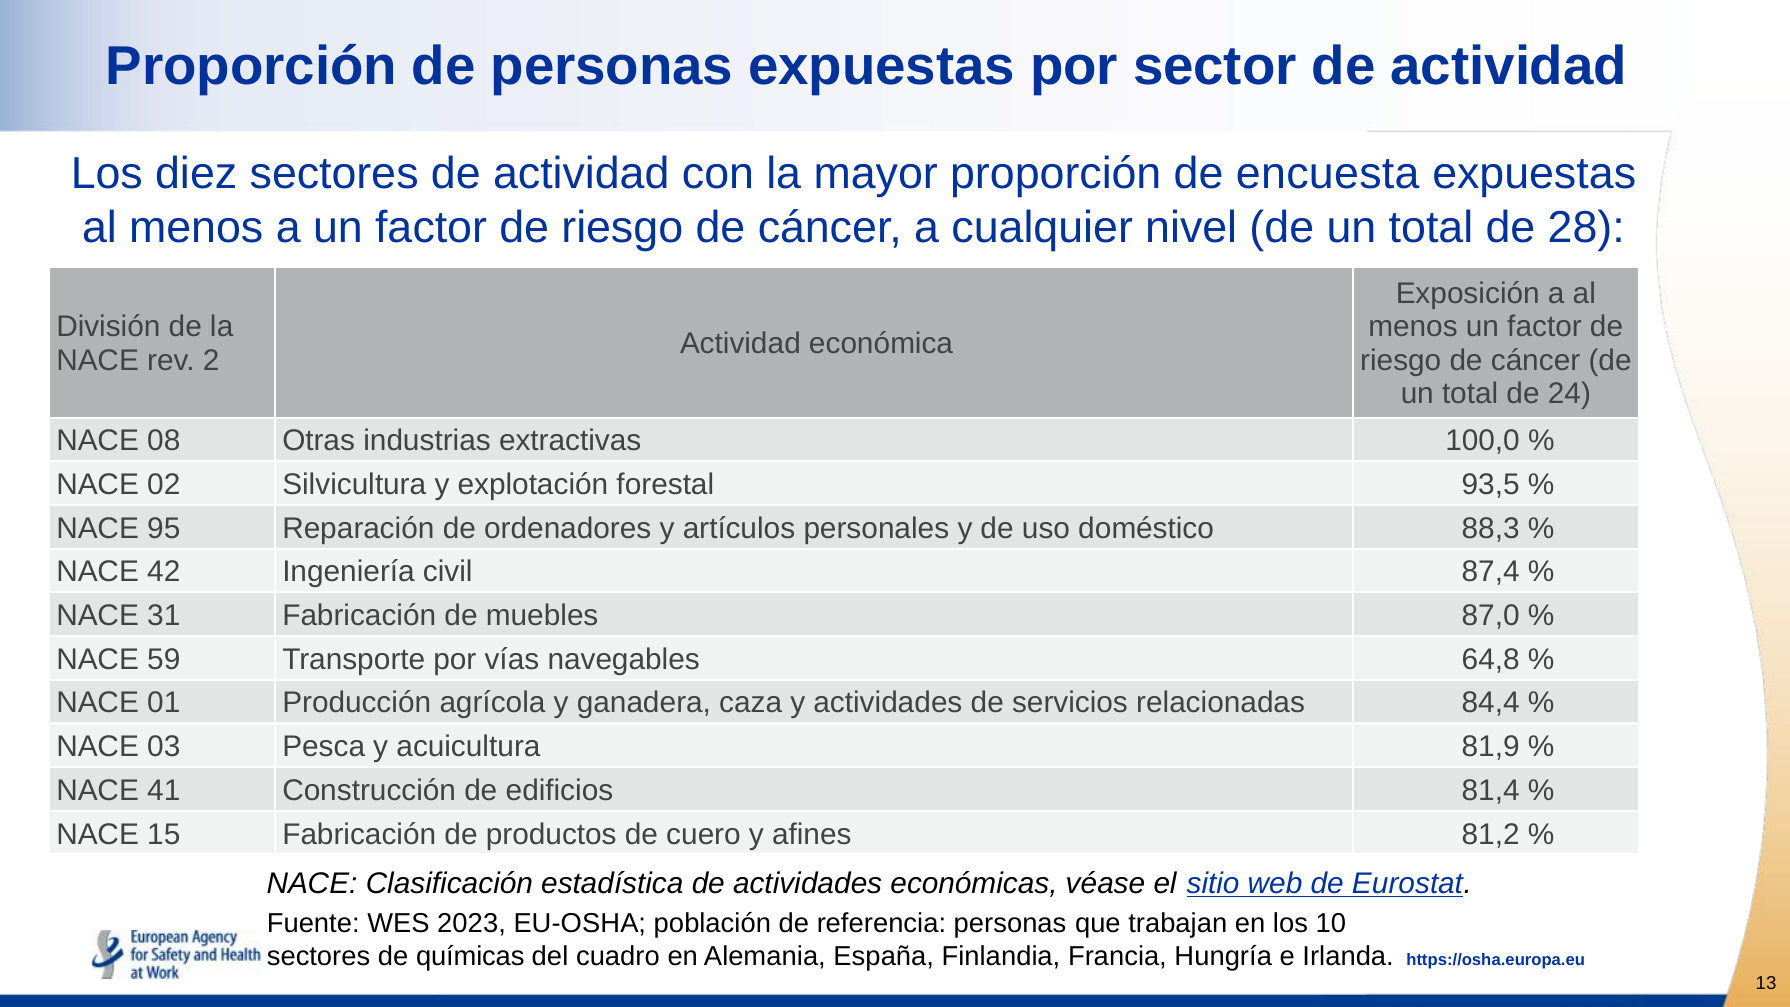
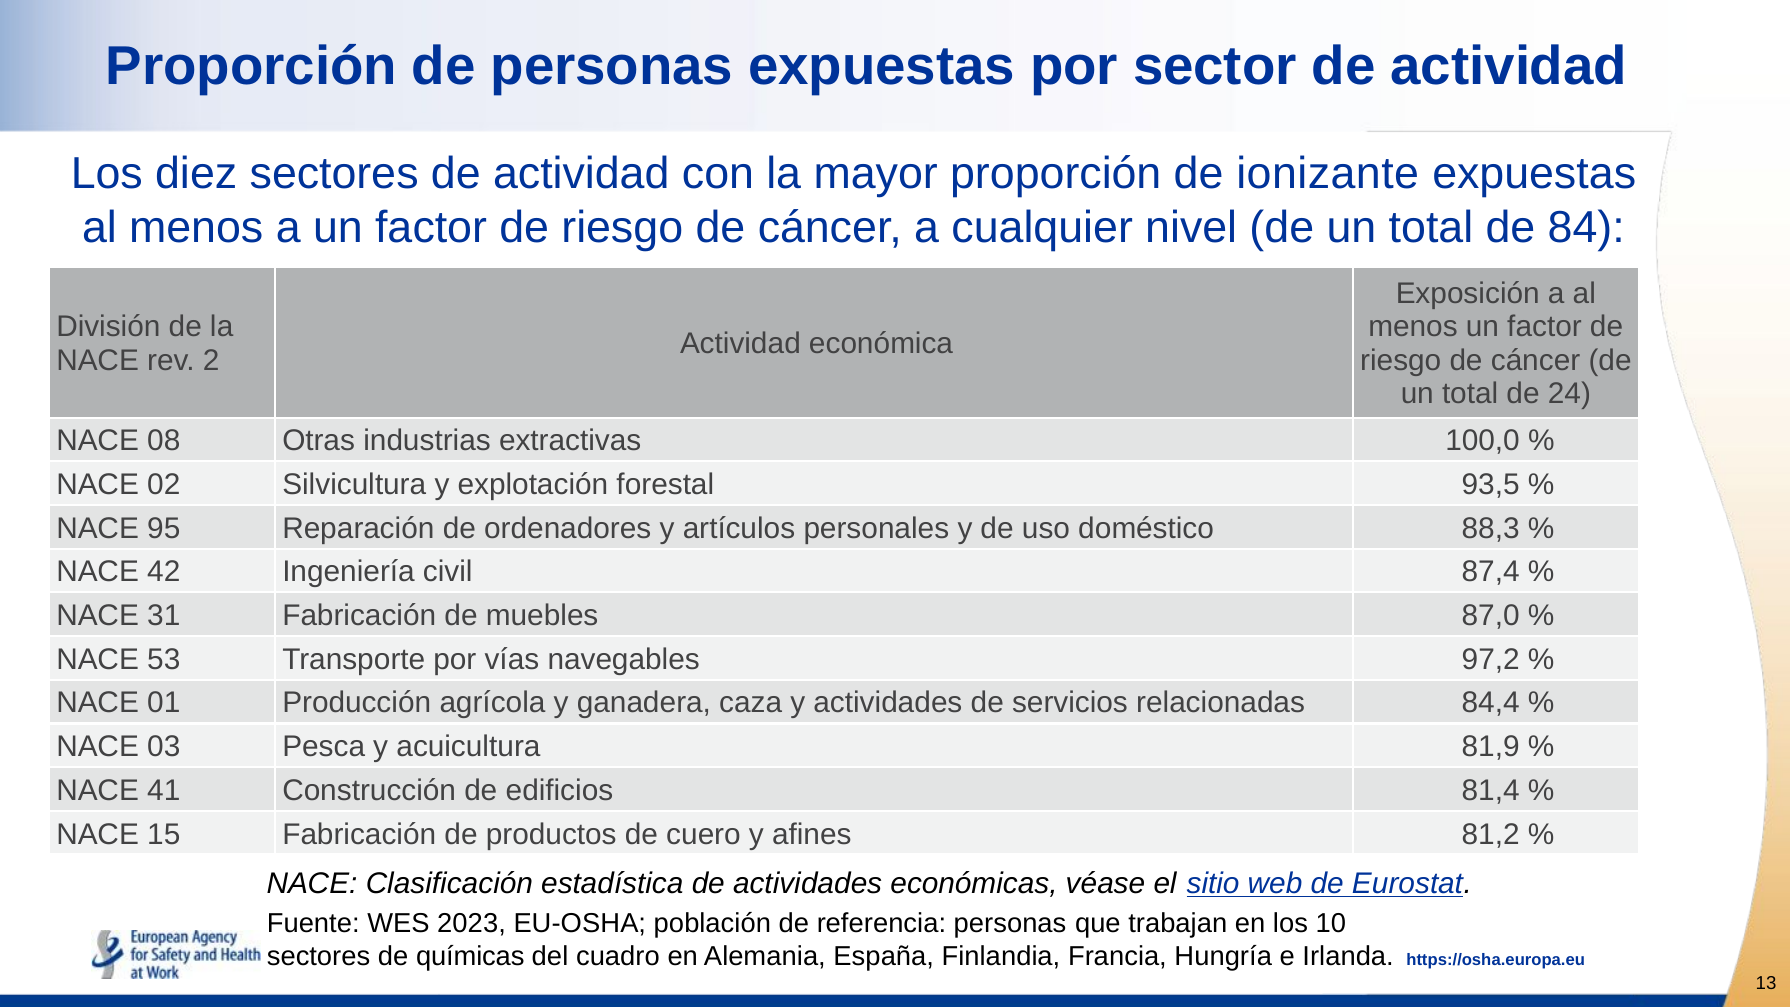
encuesta: encuesta -> ionizante
28: 28 -> 84
59: 59 -> 53
64,8: 64,8 -> 97,2
